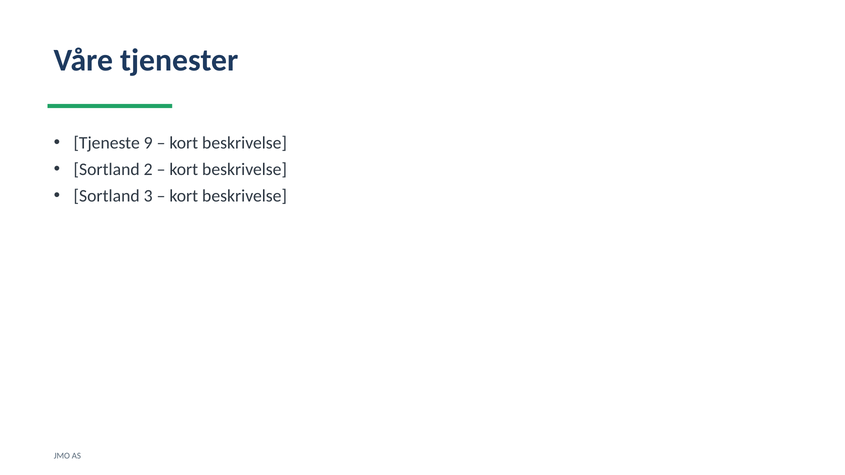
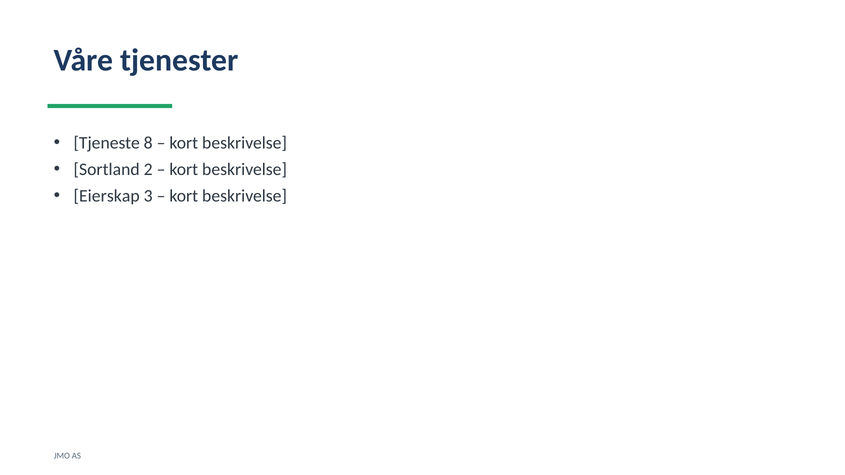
9: 9 -> 8
Sortland at (107, 196): Sortland -> Eierskap
